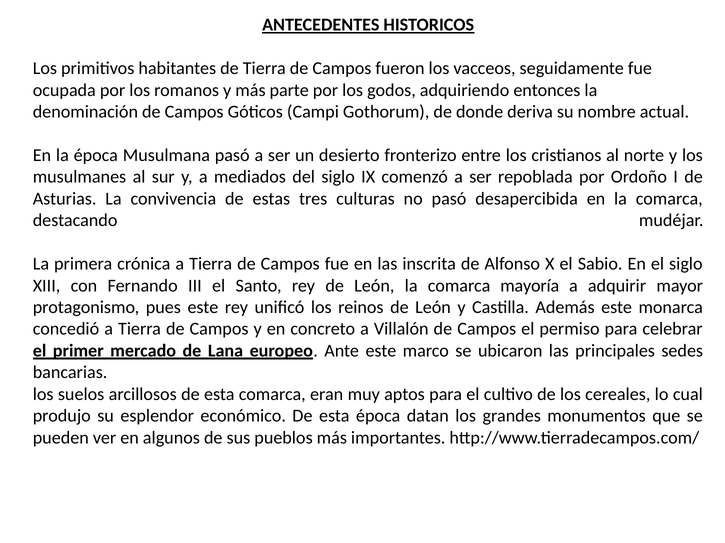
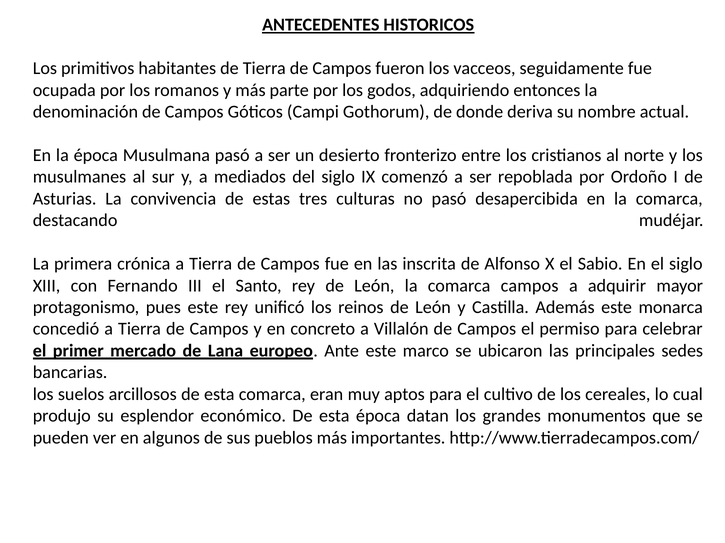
comarca mayoría: mayoría -> campos
